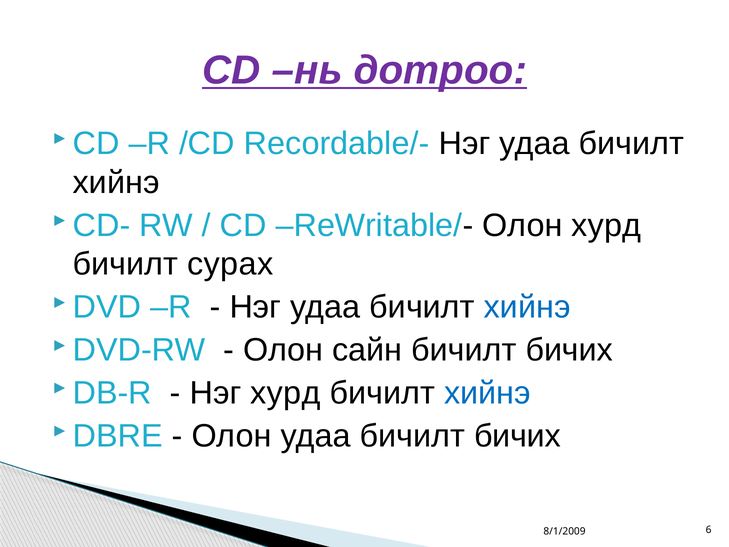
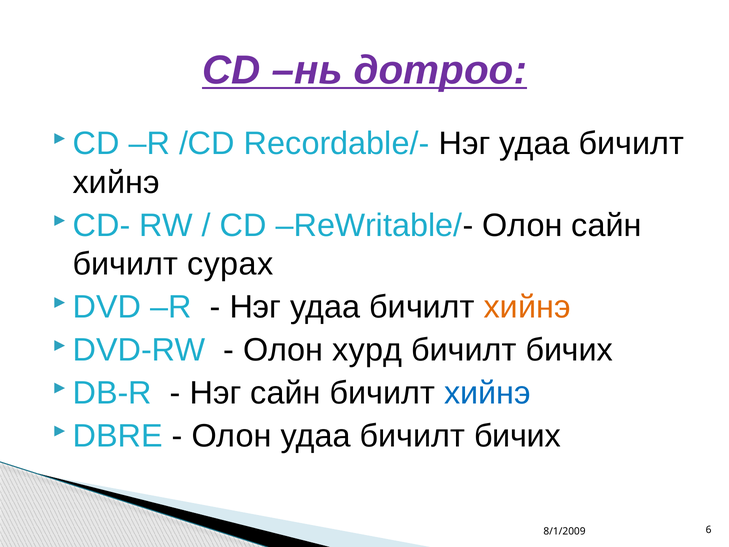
Олон хурд: хурд -> сайн
хийнэ at (527, 307) colour: blue -> orange
сайн: сайн -> хурд
Нэг хурд: хурд -> сайн
